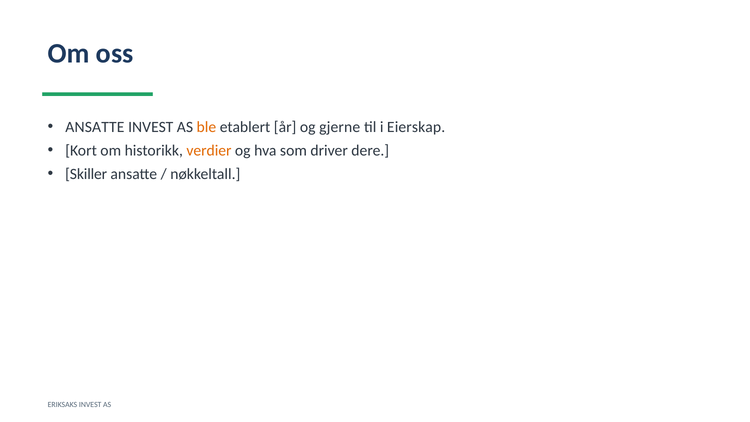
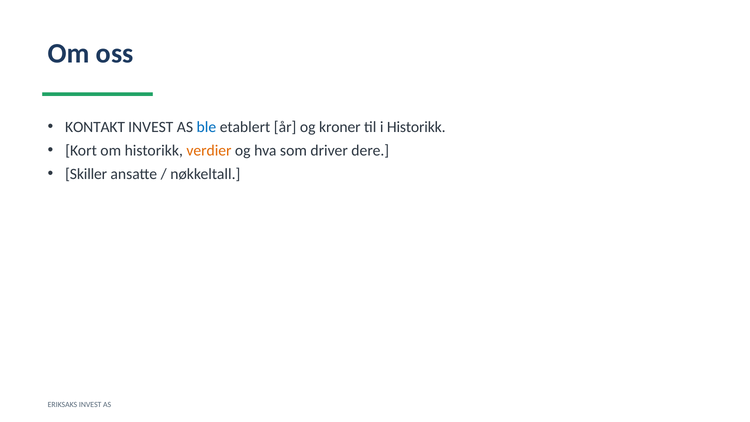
ANSATTE at (95, 127): ANSATTE -> KONTAKT
ble colour: orange -> blue
gjerne: gjerne -> kroner
i Eierskap: Eierskap -> Historikk
